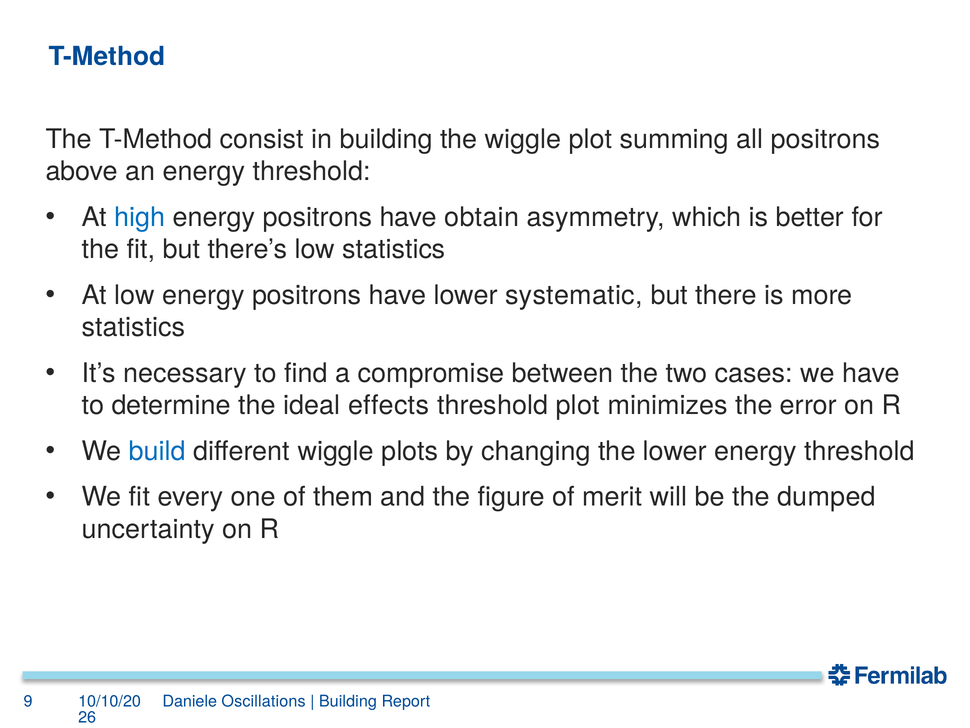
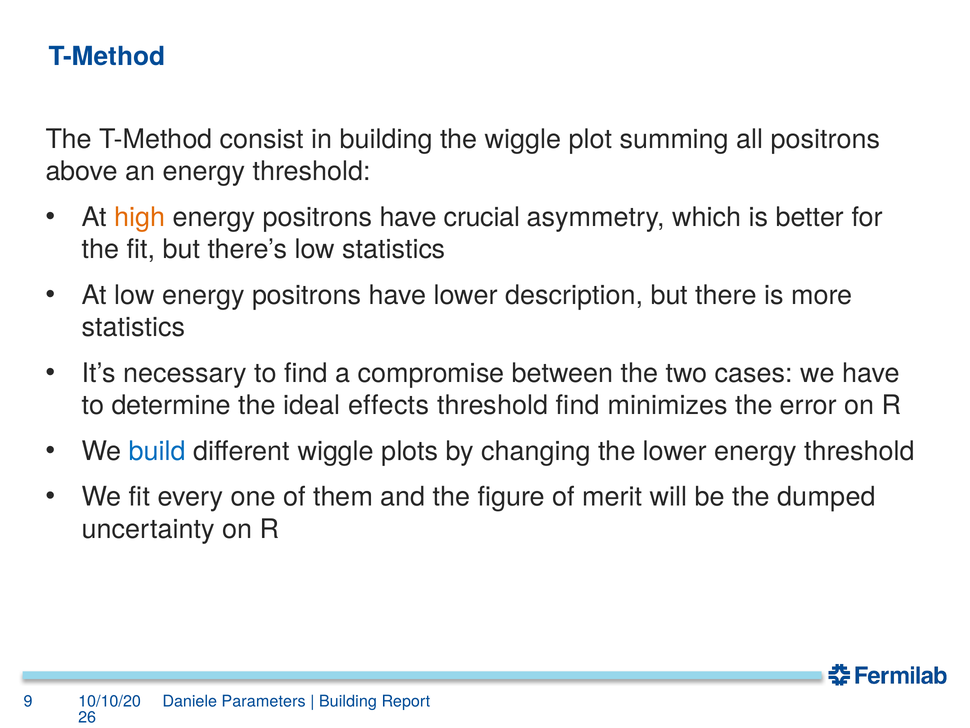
high colour: blue -> orange
obtain: obtain -> crucial
systematic: systematic -> description
threshold plot: plot -> find
Oscillations: Oscillations -> Parameters
